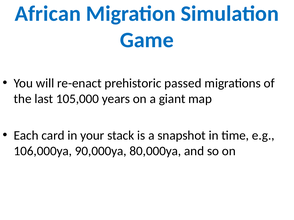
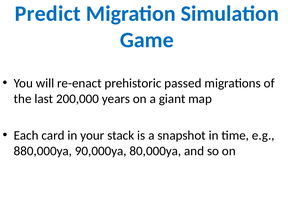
African: African -> Predict
105,000: 105,000 -> 200,000
106,000ya: 106,000ya -> 880,000ya
